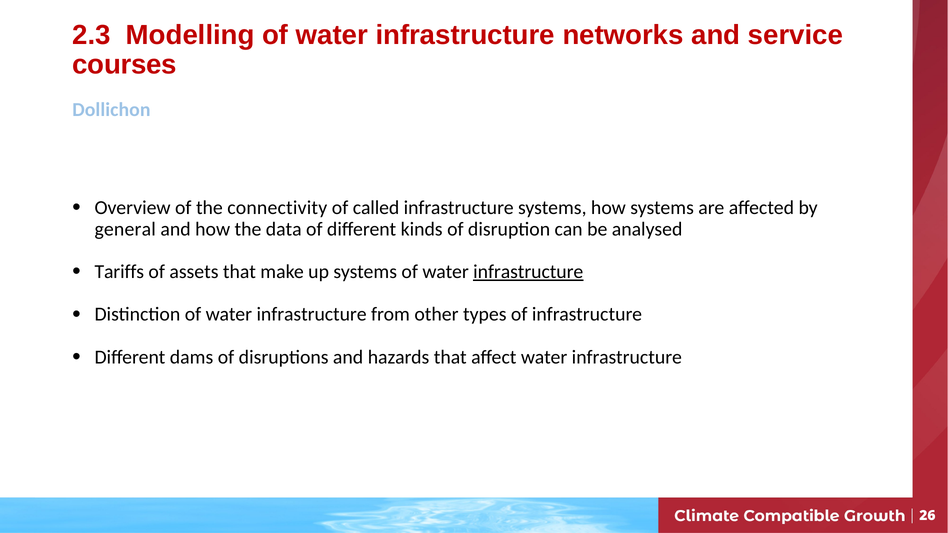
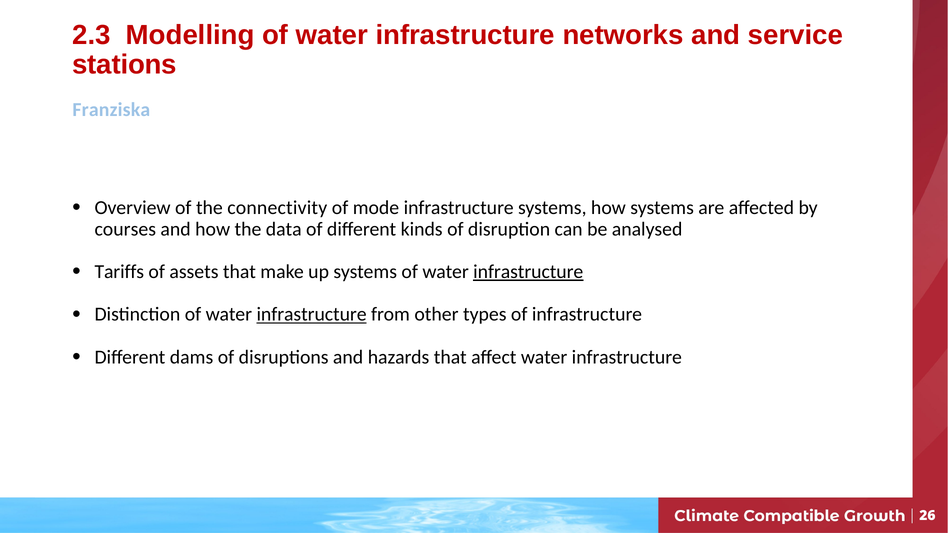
courses: courses -> stations
Dollichon: Dollichon -> Franziska
called: called -> mode
general: general -> courses
infrastructure at (312, 315) underline: none -> present
